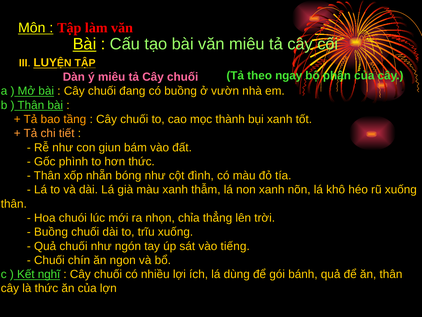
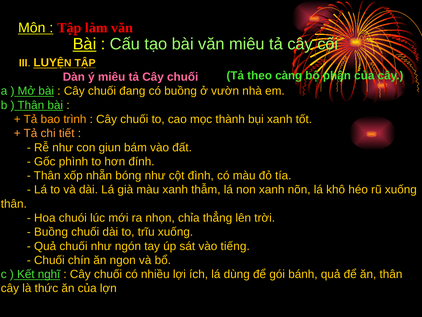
ngay: ngay -> càng
tầng: tầng -> trình
hơn thức: thức -> đính
